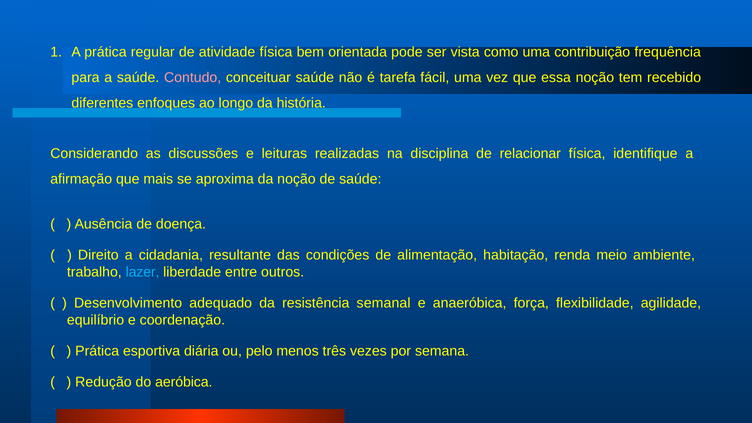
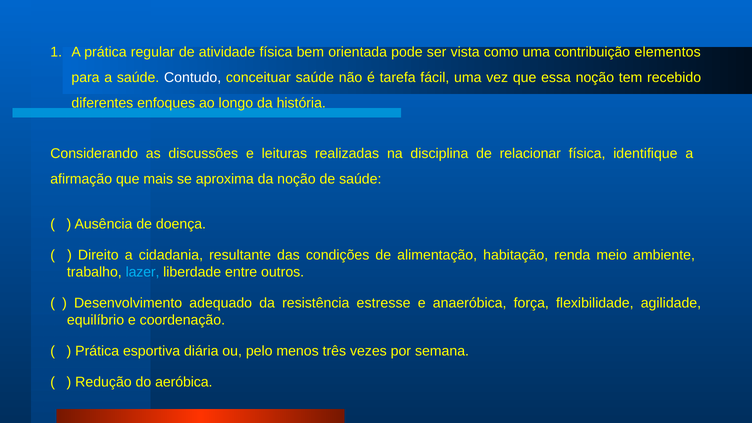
frequência: frequência -> elementos
Contudo colour: pink -> white
semanal: semanal -> estresse
